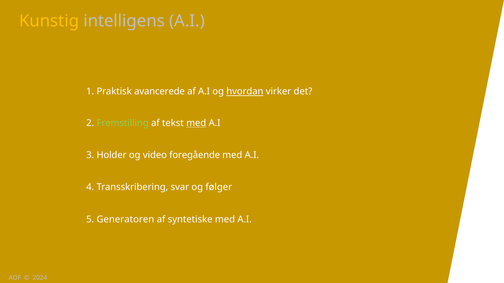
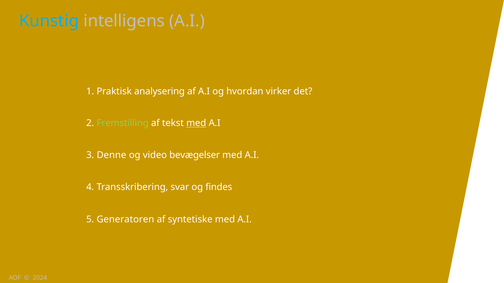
Kunstig colour: yellow -> light blue
avancerede: avancerede -> analysering
hvordan underline: present -> none
Holder: Holder -> Denne
foregående: foregående -> bevægelser
følger: følger -> findes
